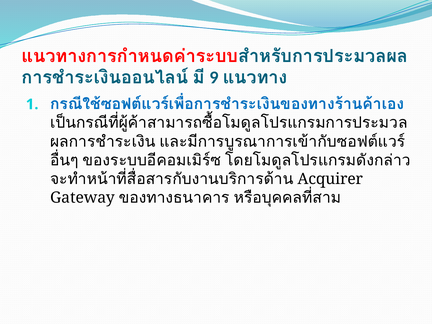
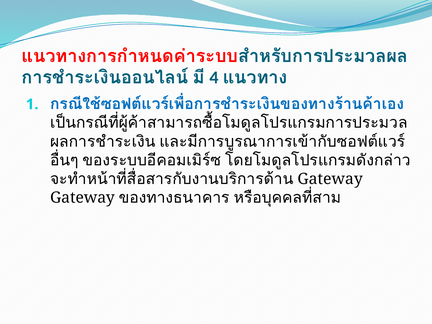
9: 9 -> 4
Acquirer at (330, 179): Acquirer -> Gateway
